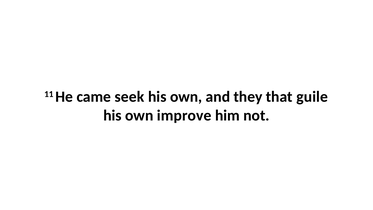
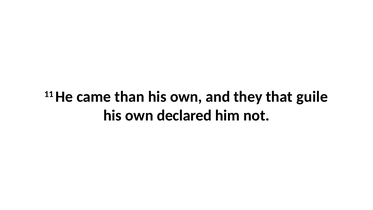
seek: seek -> than
improve: improve -> declared
